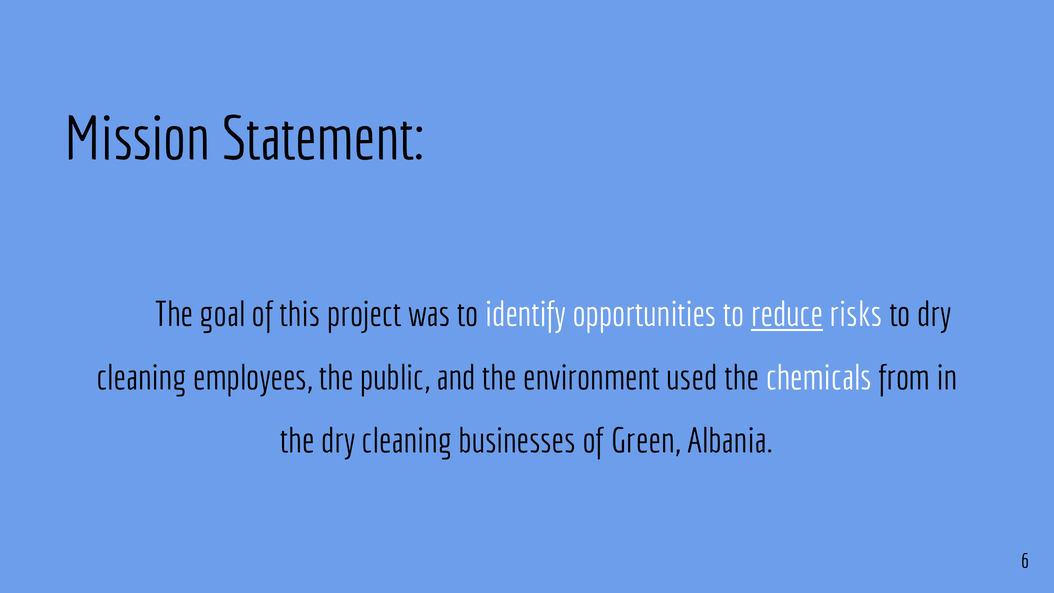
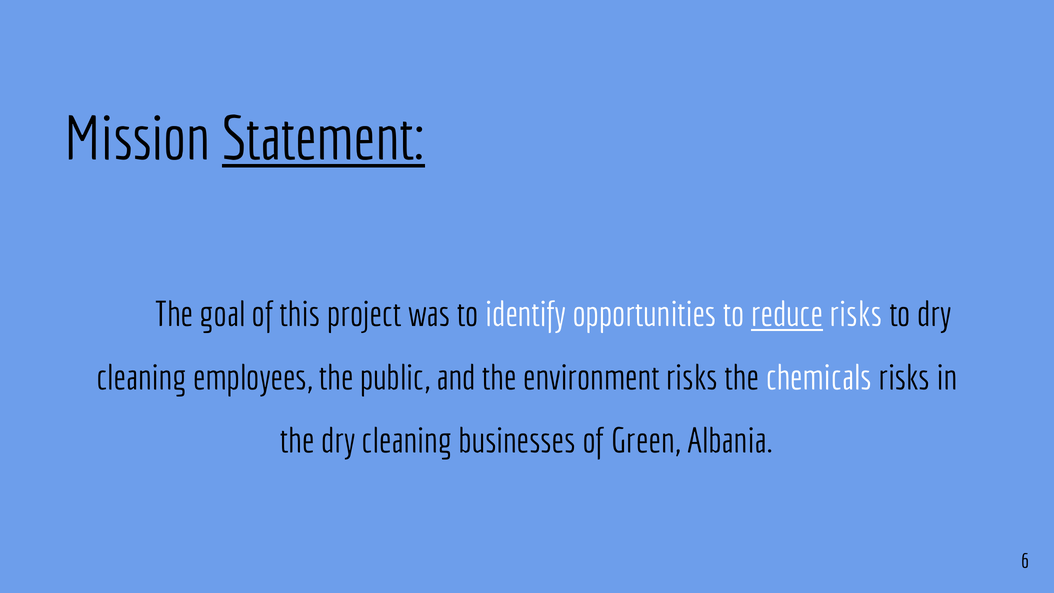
Statement underline: none -> present
environment used: used -> risks
chemicals from: from -> risks
